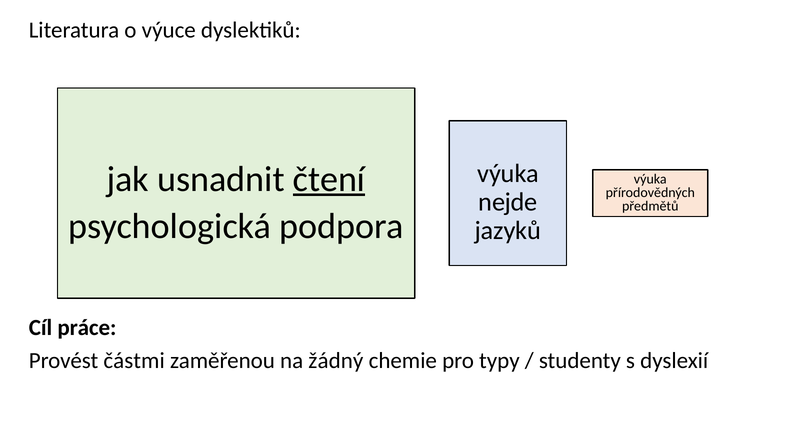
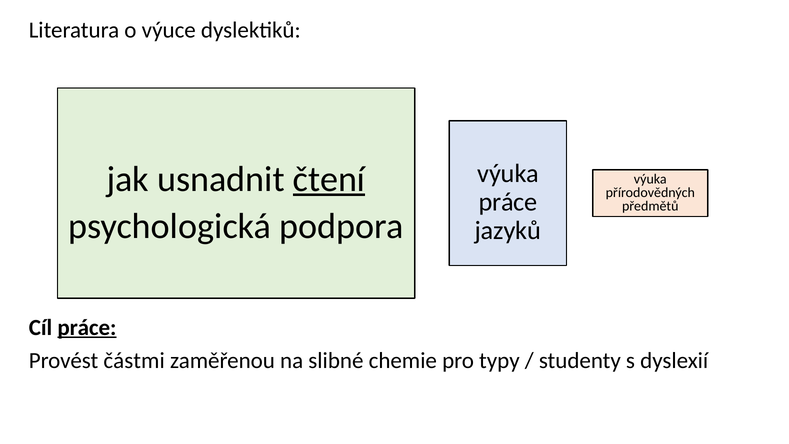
nejde at (508, 202): nejde -> práce
práce at (87, 327) underline: none -> present
žádný: žádný -> slibné
